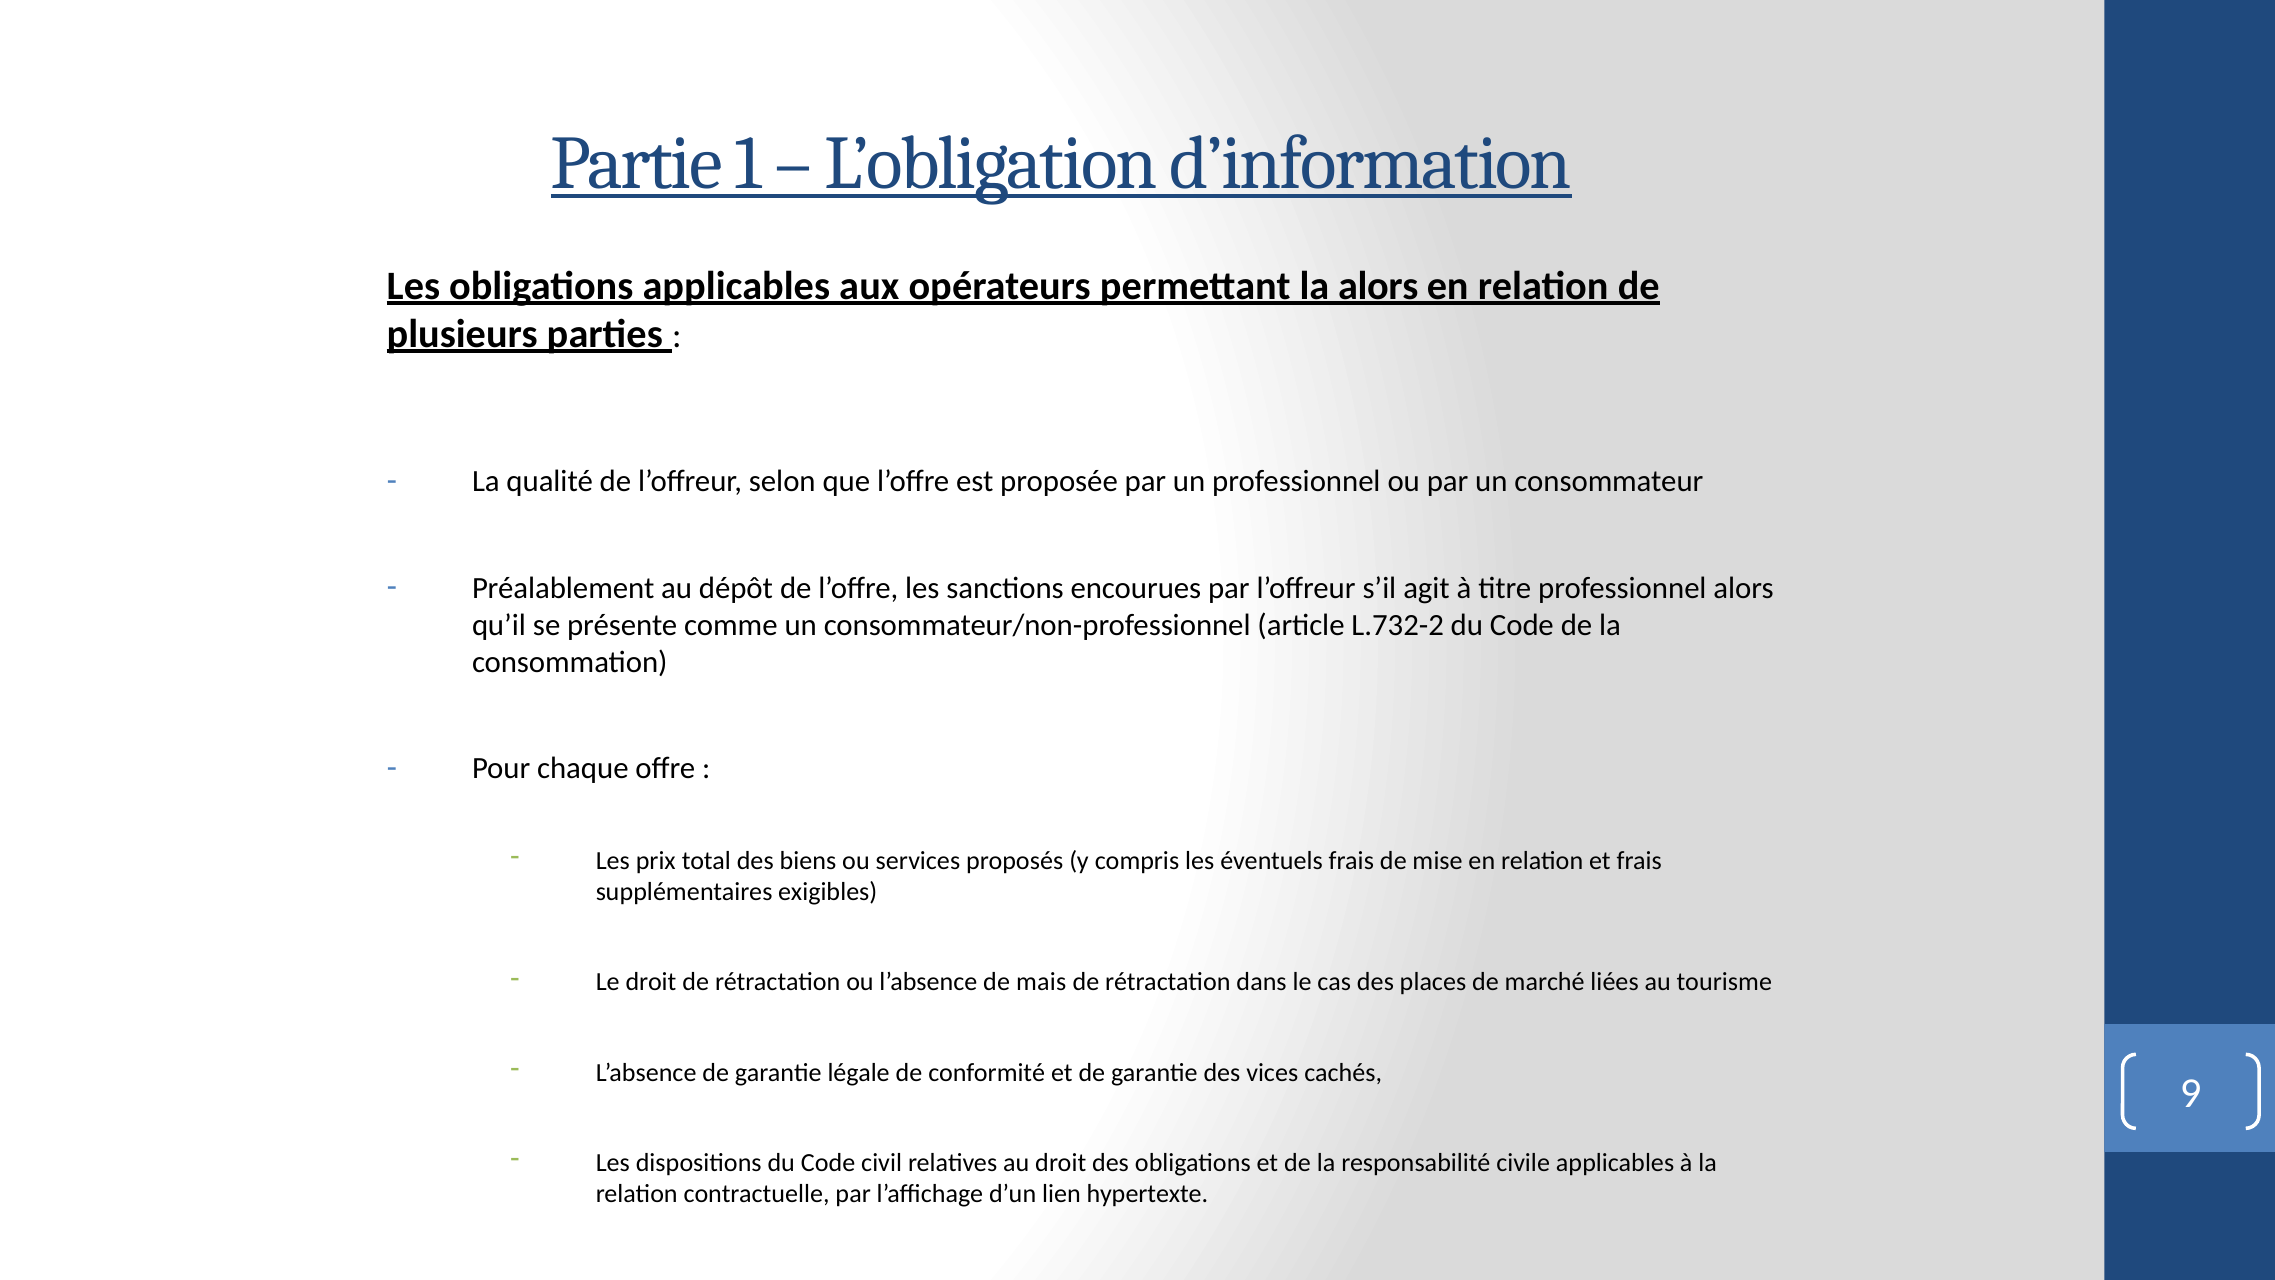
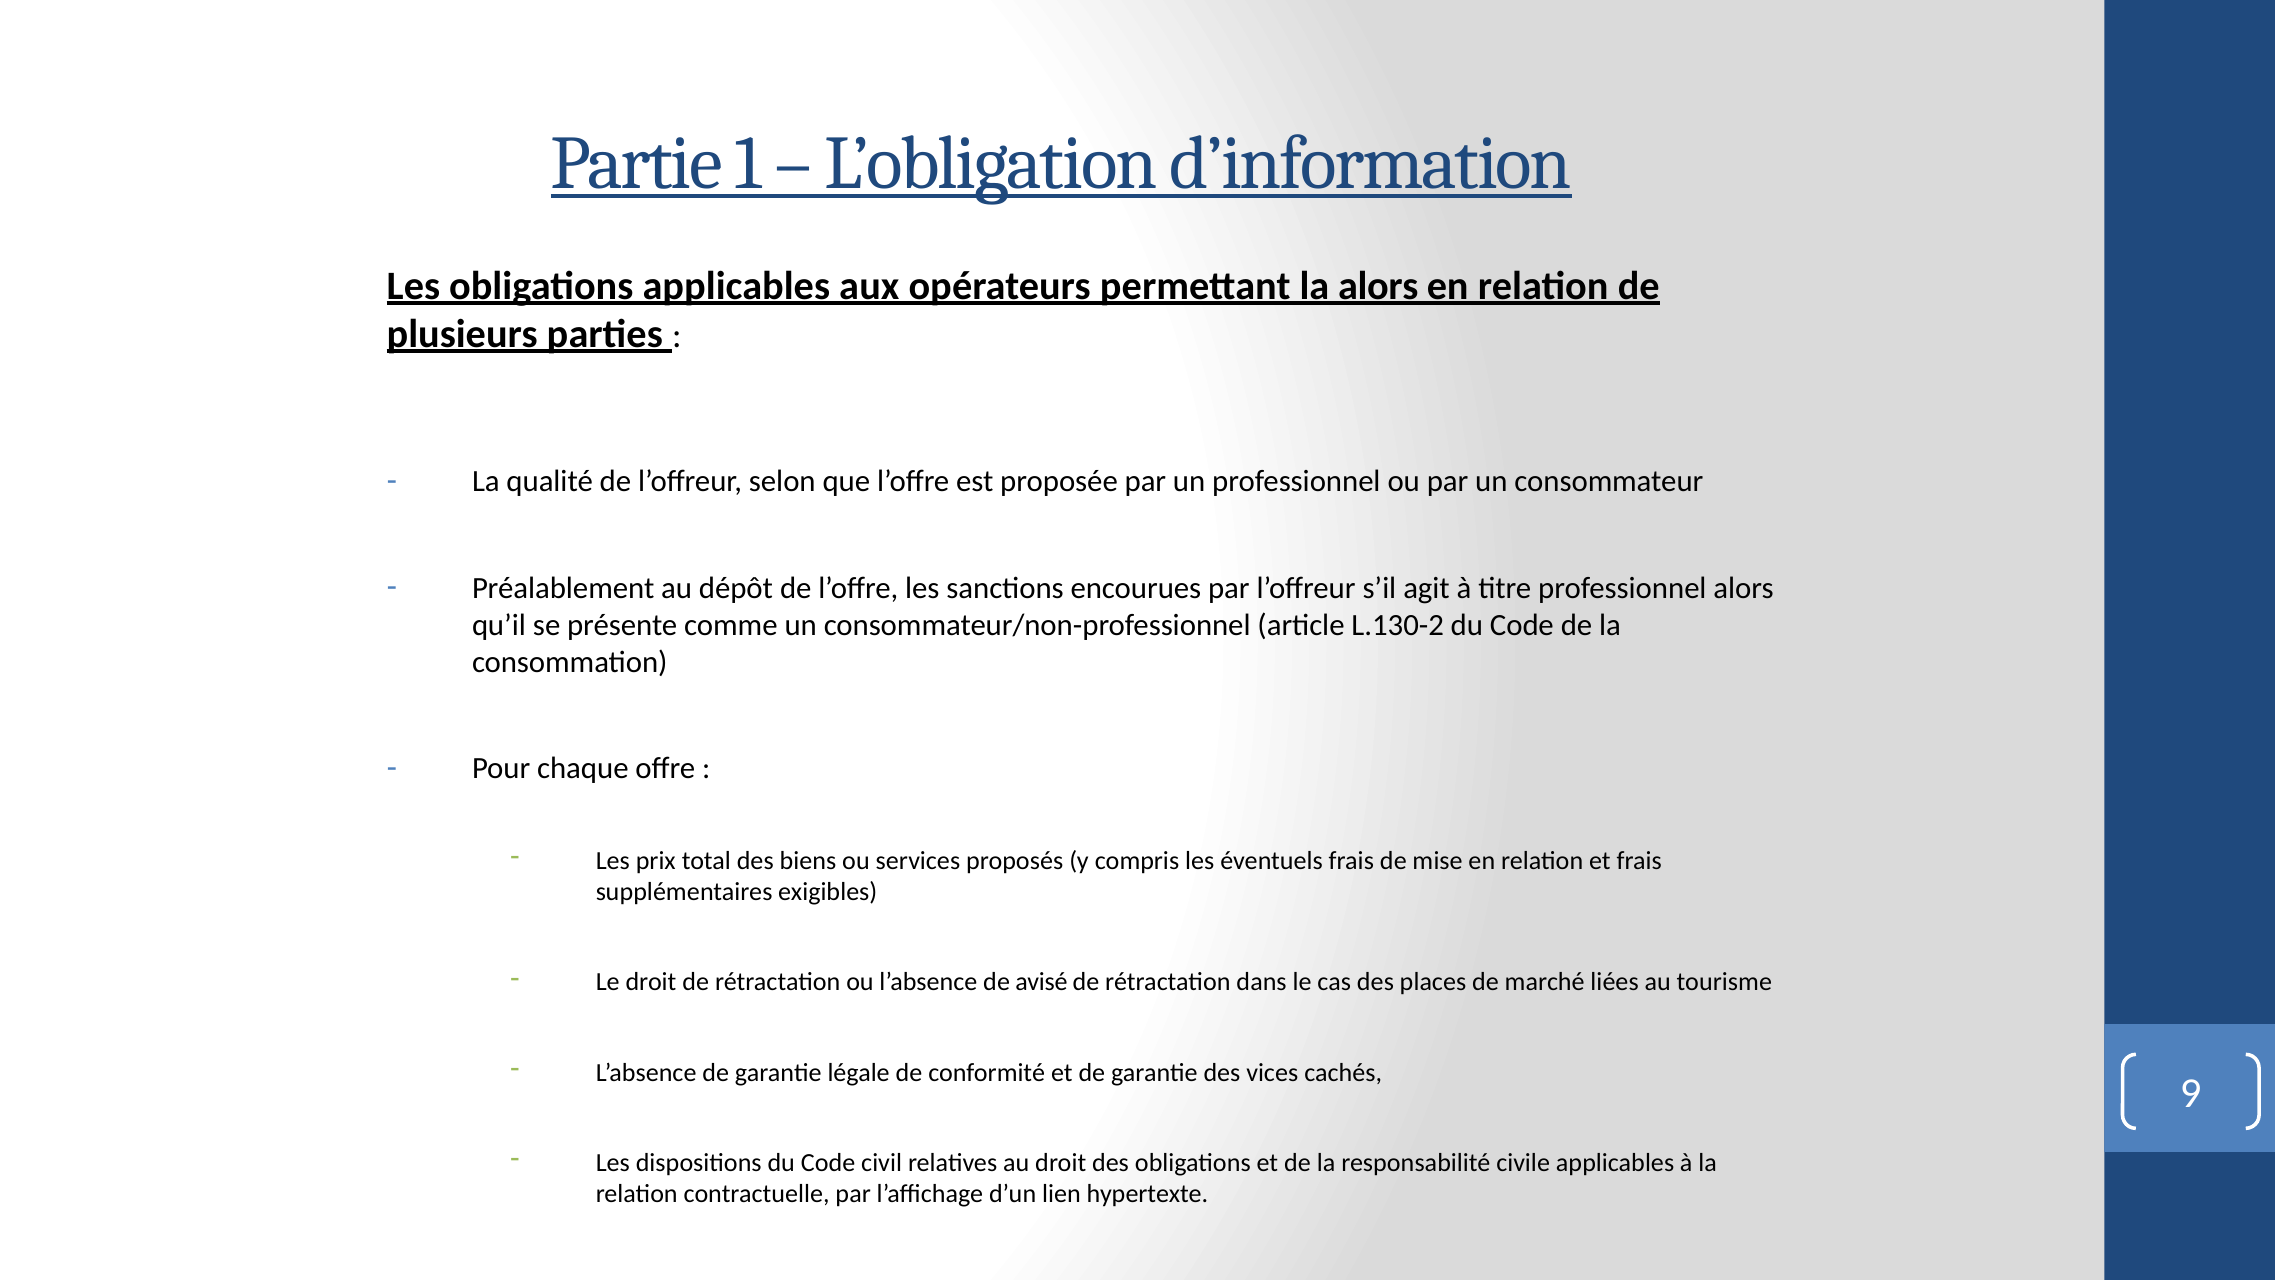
L.732-2: L.732-2 -> L.130-2
mais: mais -> avisé
